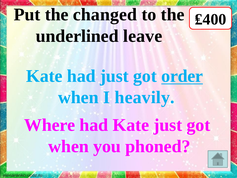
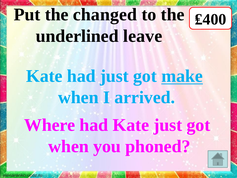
order: order -> make
heavily: heavily -> arrived
